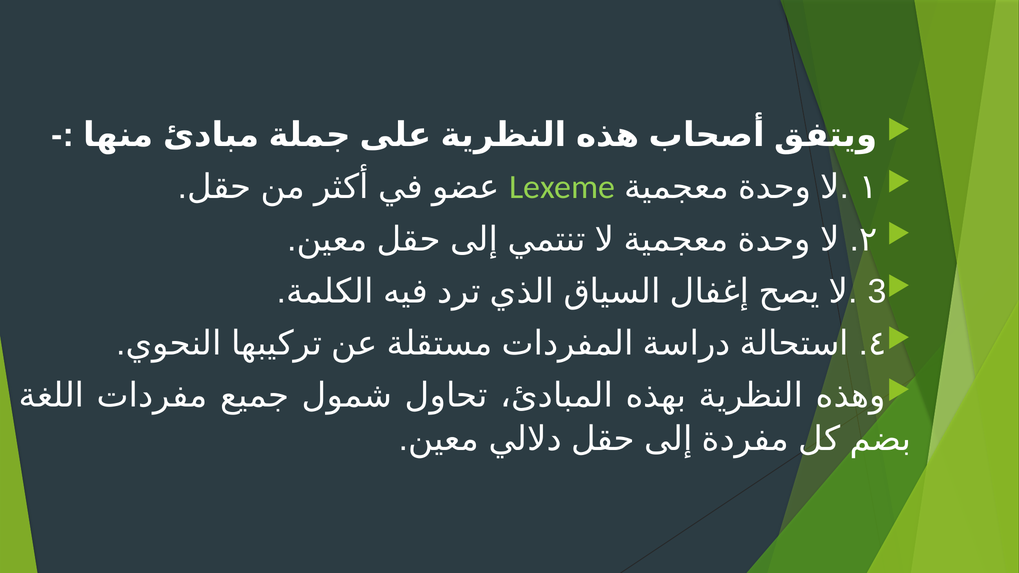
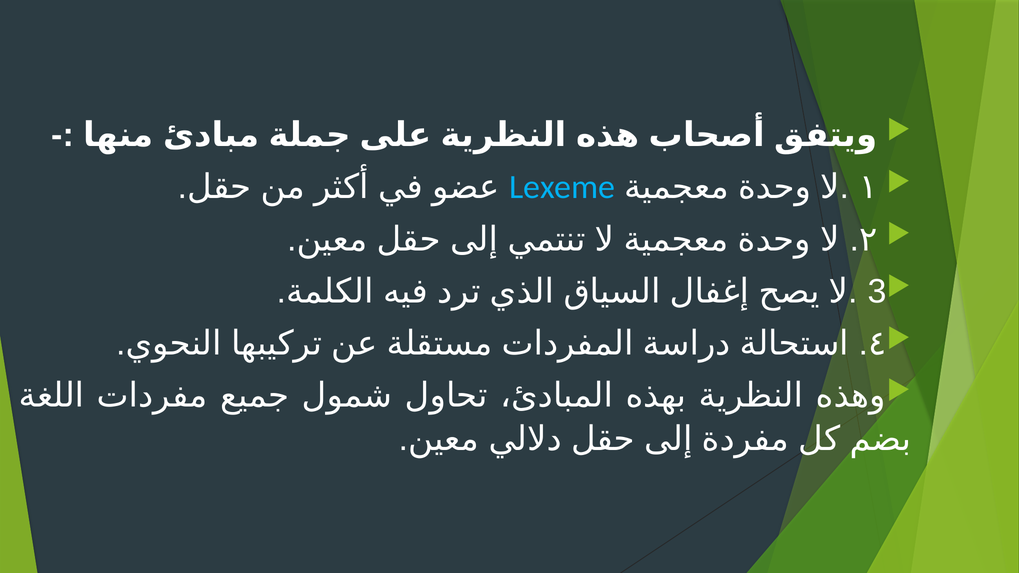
Lexeme colour: light green -> light blue
